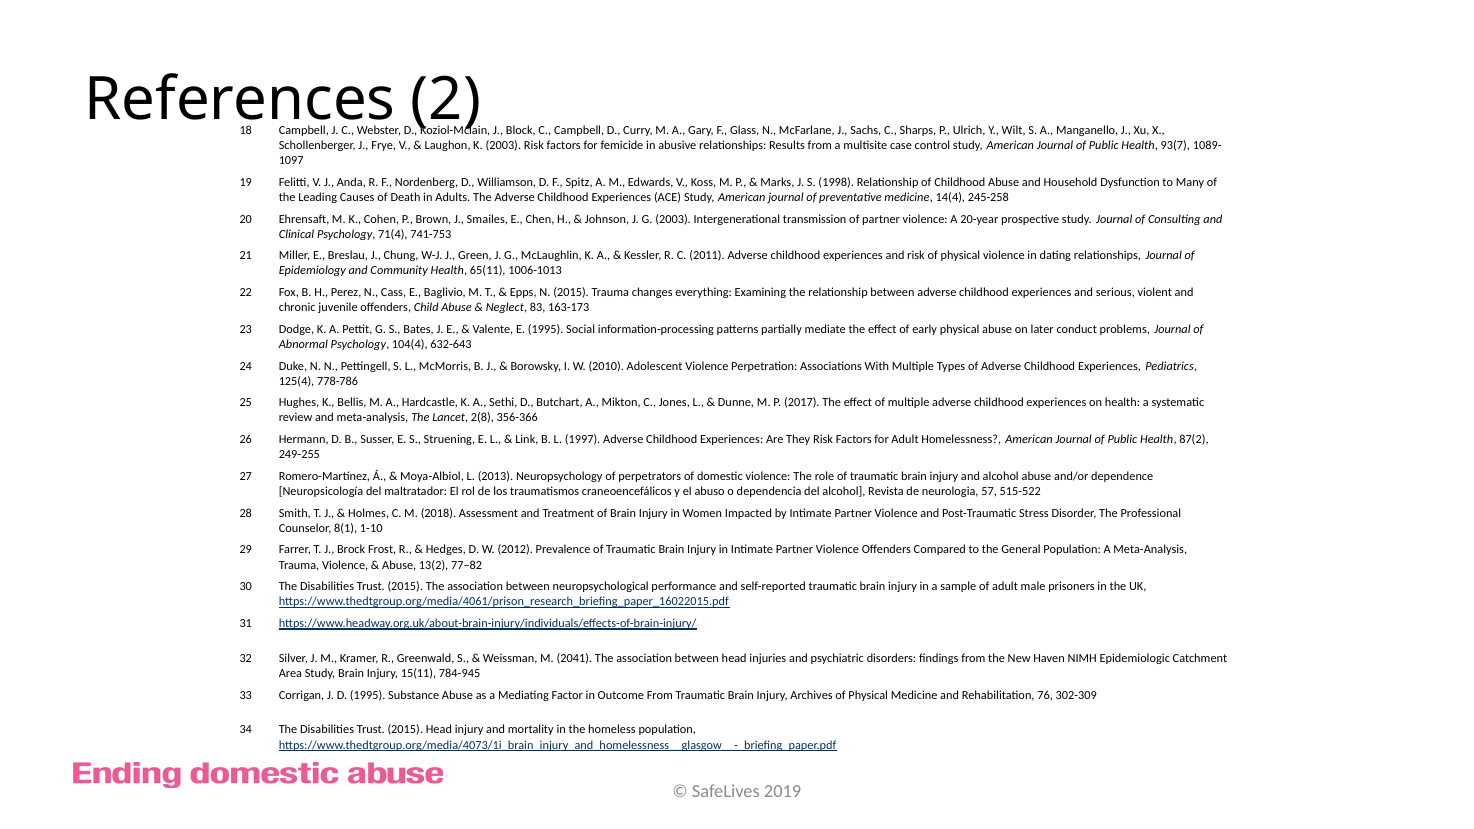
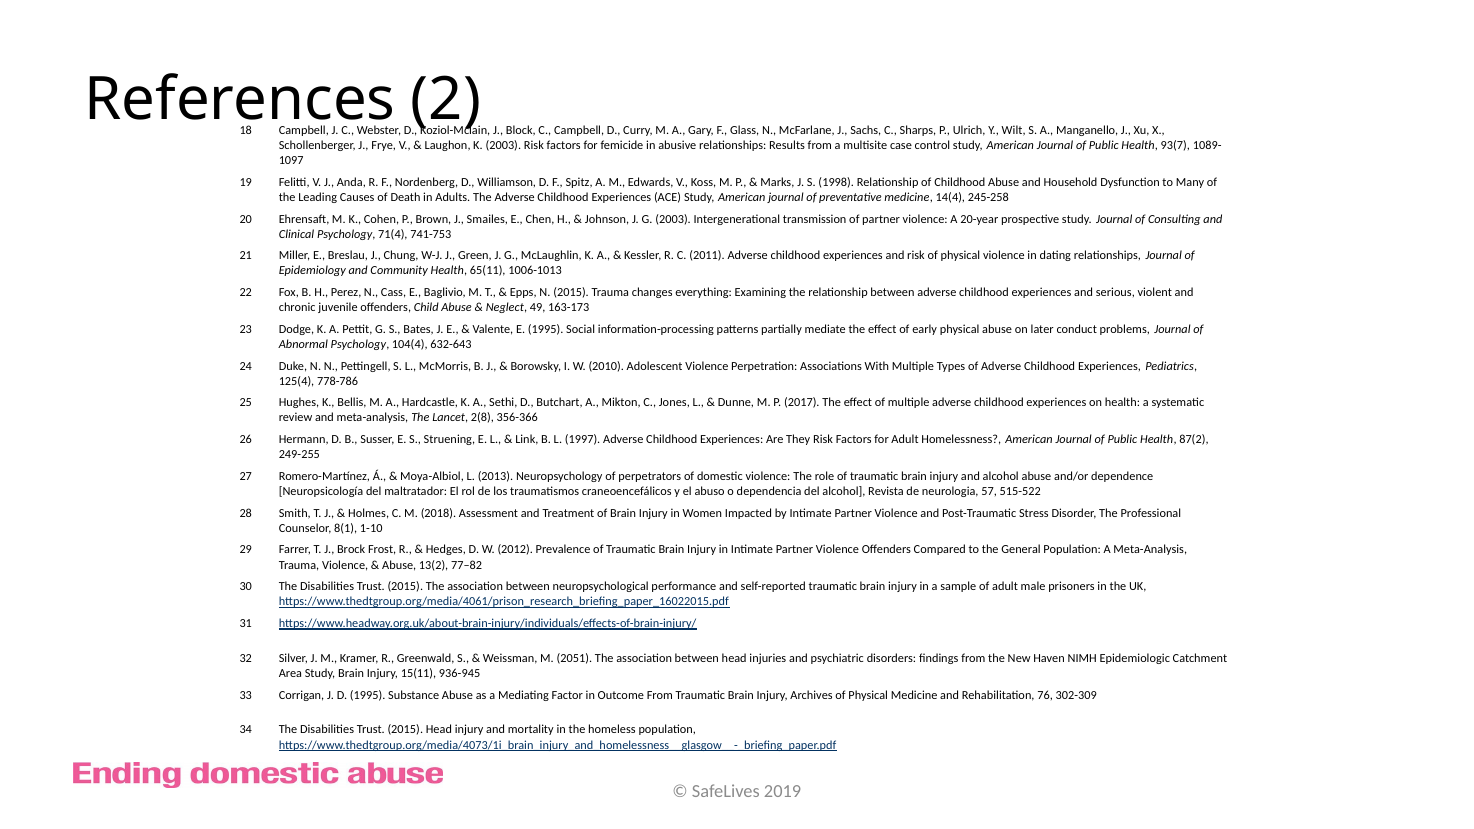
83: 83 -> 49
2041: 2041 -> 2051
784-945: 784-945 -> 936-945
